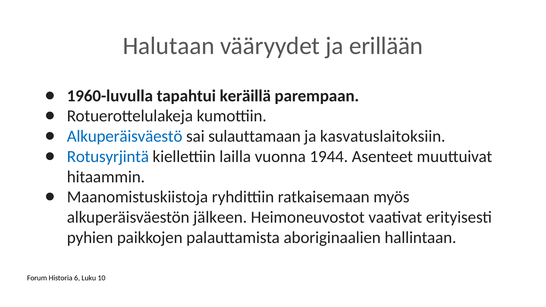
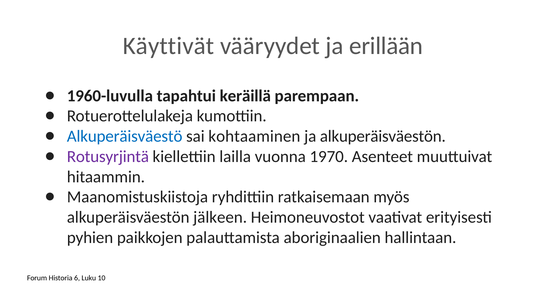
Halutaan: Halutaan -> Käyttivät
sulauttamaan: sulauttamaan -> kohtaaminen
ja kasvatuslaitoksiin: kasvatuslaitoksiin -> alkuperäisväestön
Rotusyrjintä colour: blue -> purple
1944: 1944 -> 1970
